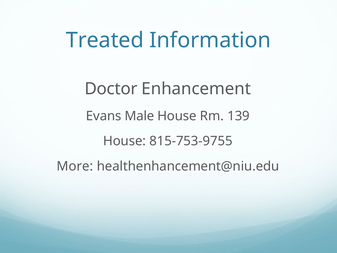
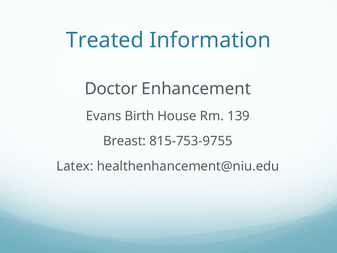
Male: Male -> Birth
House at (125, 141): House -> Breast
More: More -> Latex
